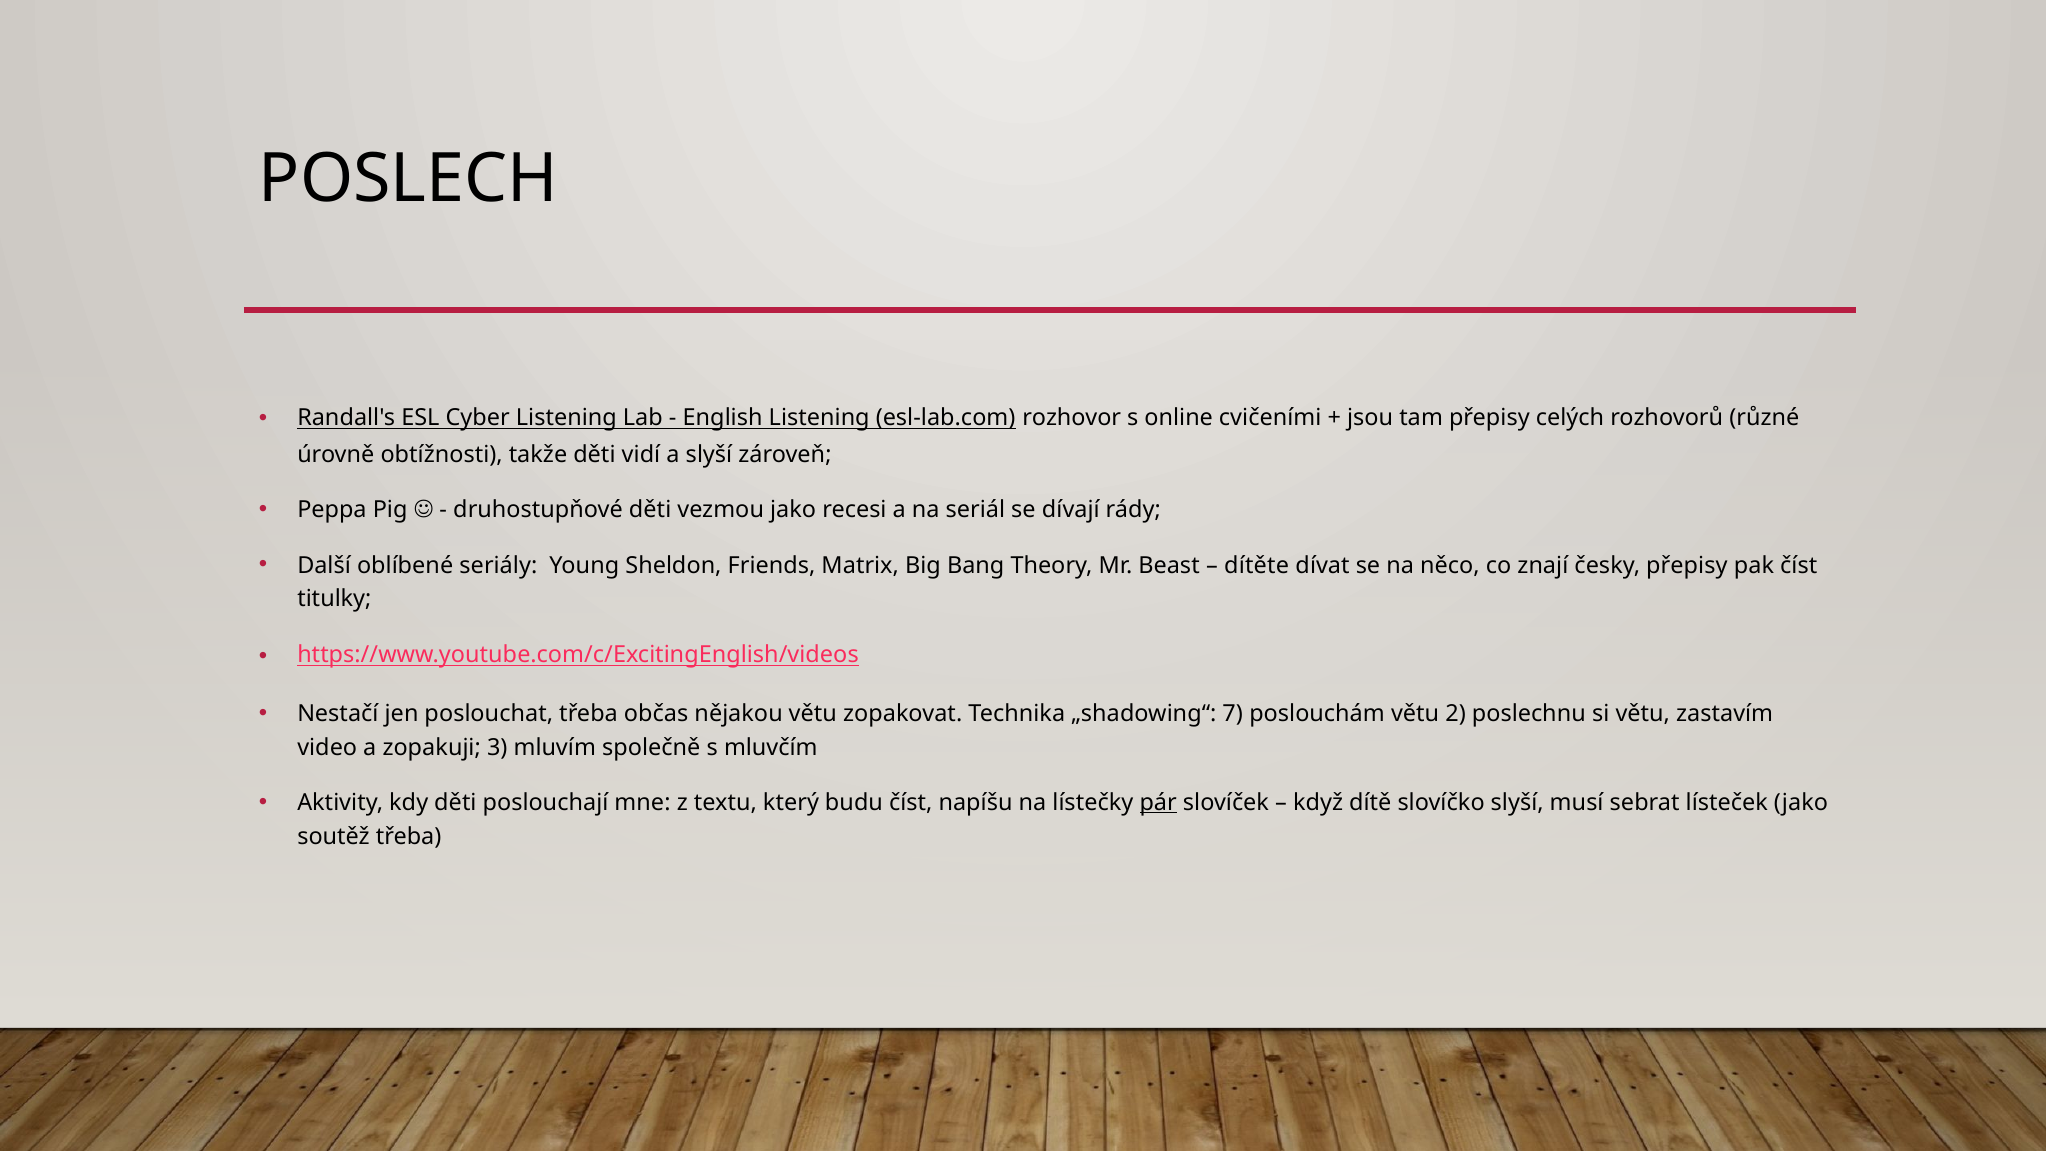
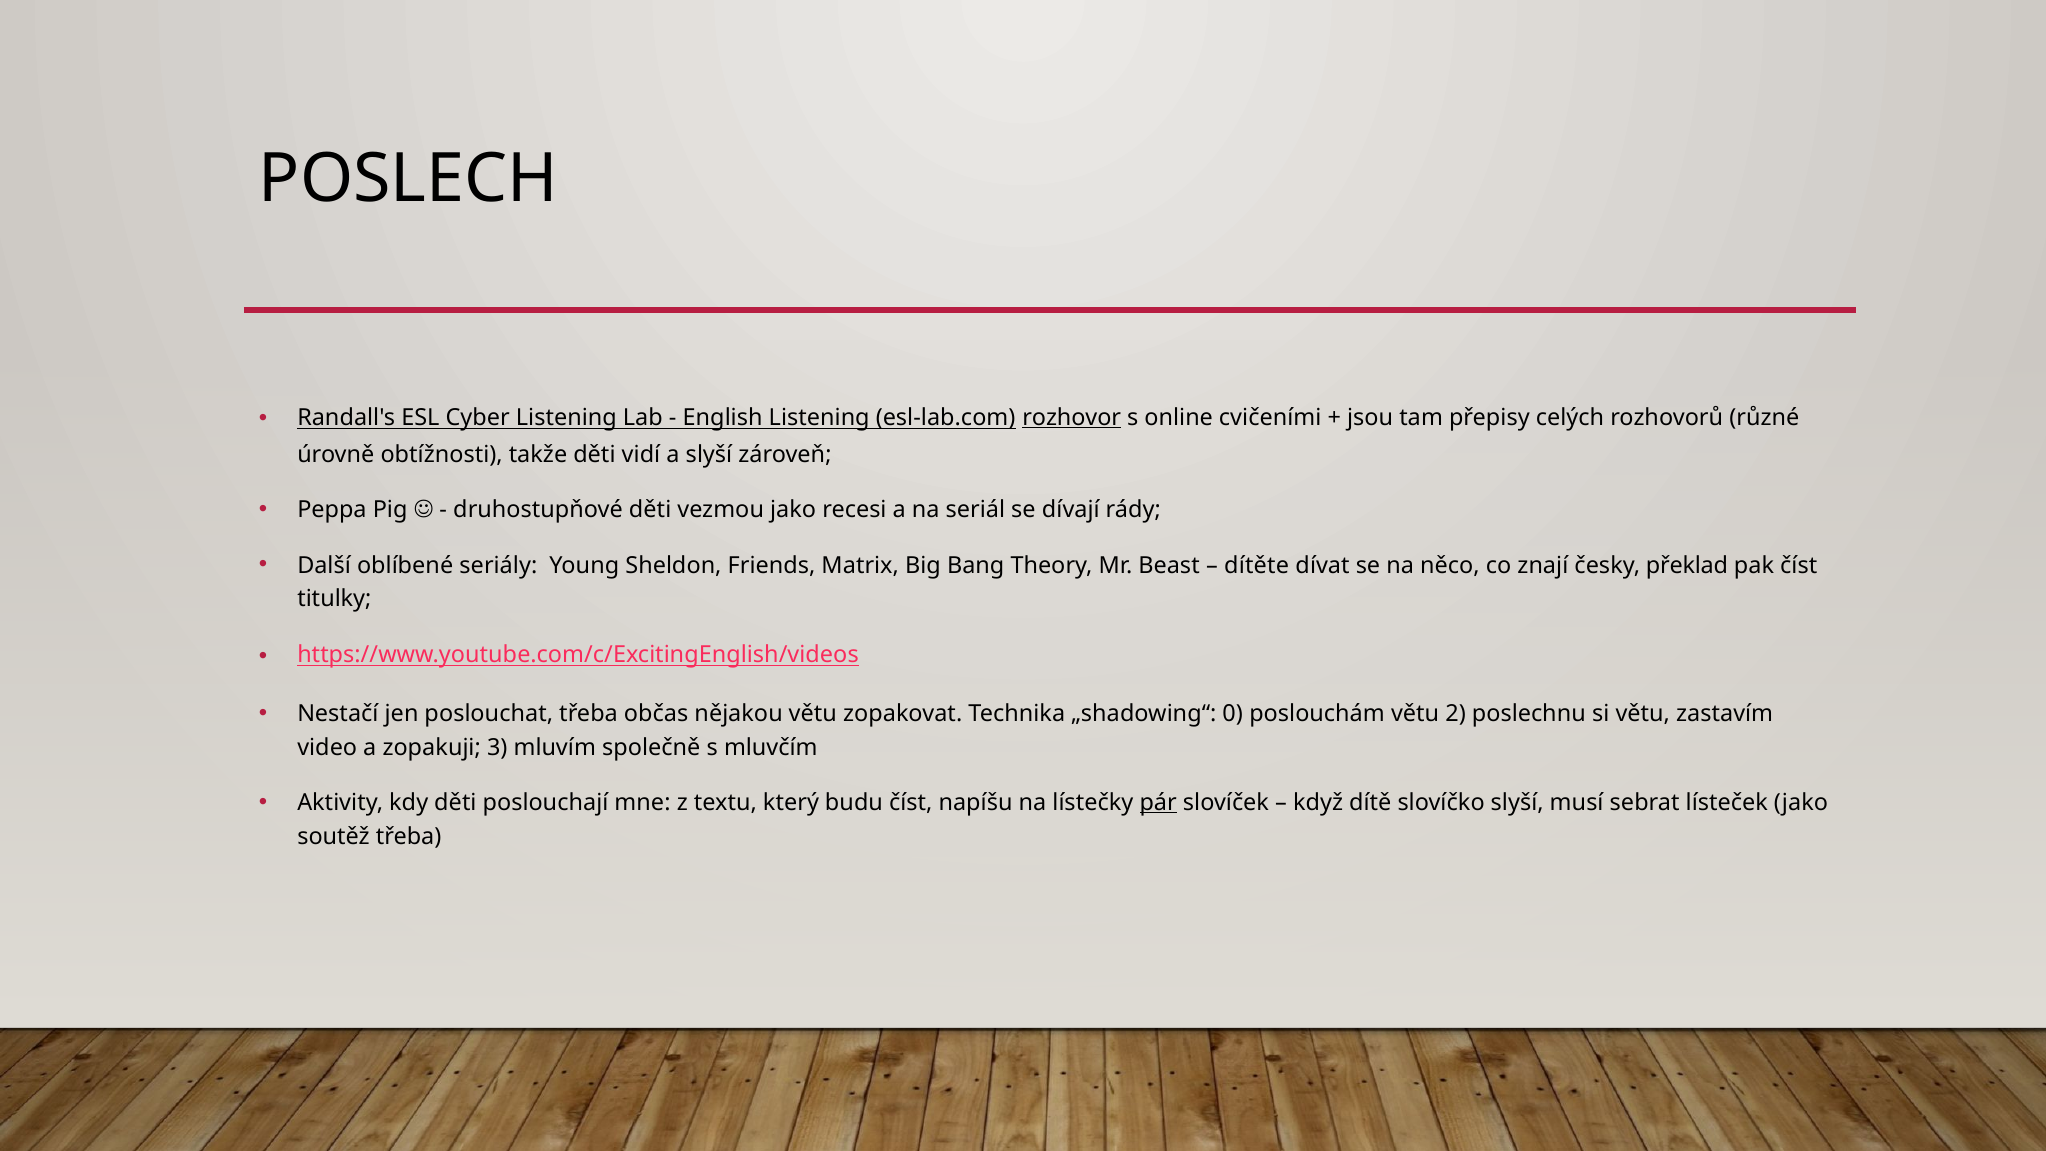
rozhovor underline: none -> present
česky přepisy: přepisy -> překlad
7: 7 -> 0
